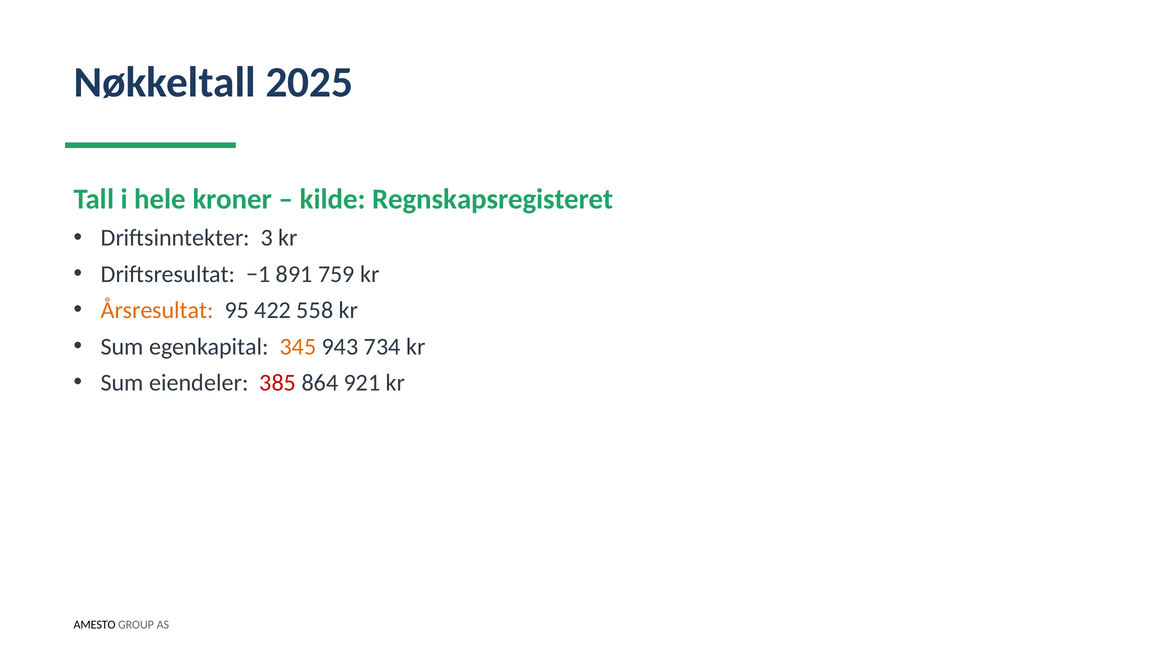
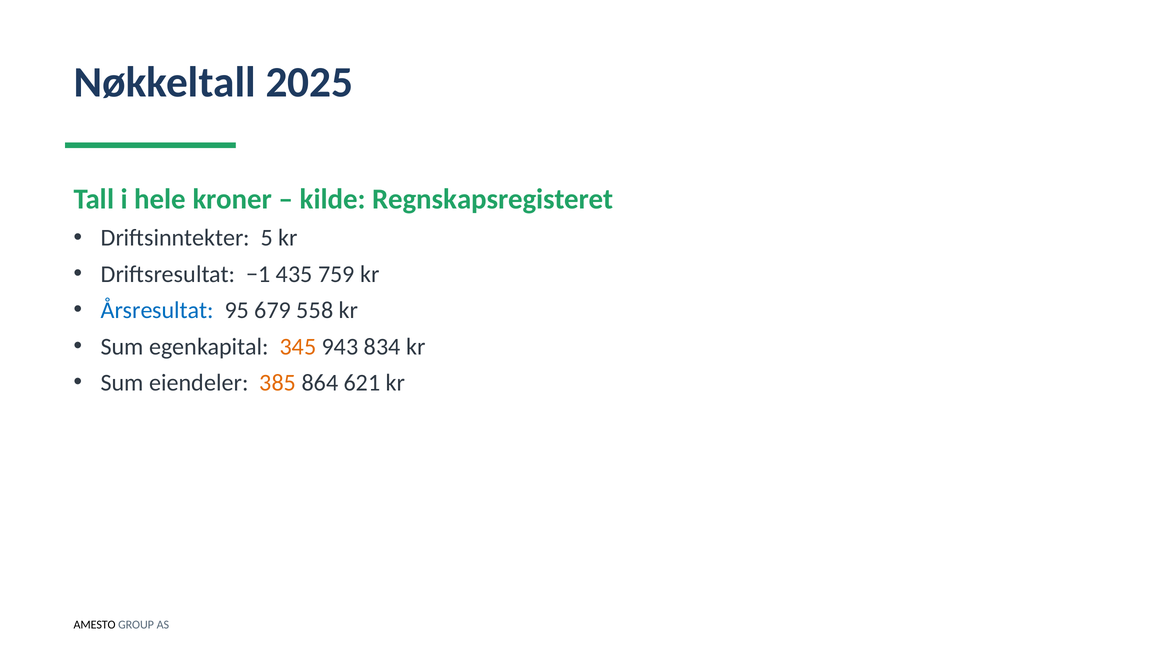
3: 3 -> 5
891: 891 -> 435
Årsresultat colour: orange -> blue
422: 422 -> 679
734: 734 -> 834
385 colour: red -> orange
921: 921 -> 621
